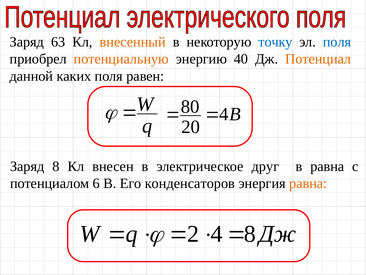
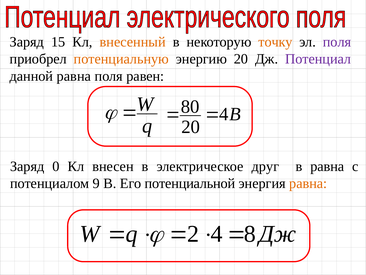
63: 63 -> 15
точку colour: blue -> orange
поля at (337, 42) colour: blue -> purple
энергию 40: 40 -> 20
Потенциал colour: orange -> purple
данной каких: каких -> равна
Заряд 8: 8 -> 0
6: 6 -> 9
конденсаторов: конденсаторов -> потенциальной
